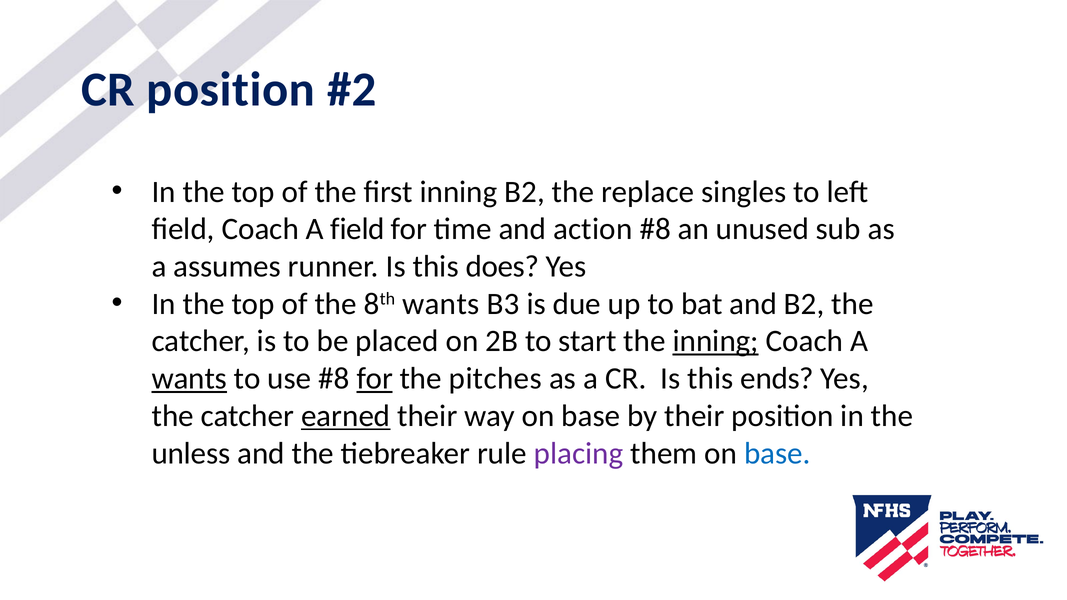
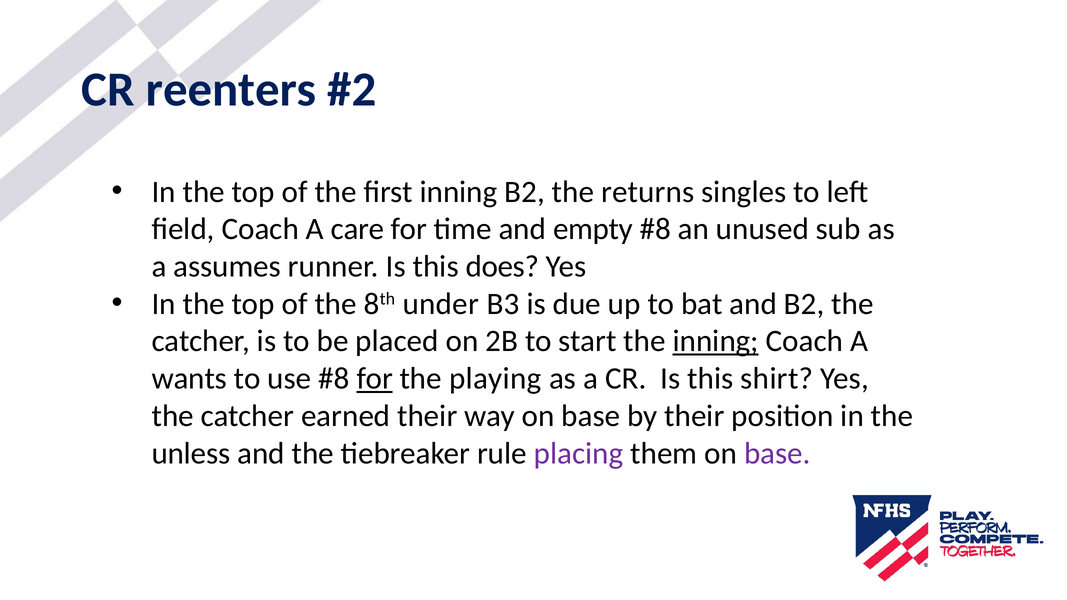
CR position: position -> reenters
replace: replace -> returns
A field: field -> care
action: action -> empty
8th wants: wants -> under
wants at (189, 379) underline: present -> none
pitches: pitches -> playing
ends: ends -> shirt
earned underline: present -> none
base at (777, 453) colour: blue -> purple
